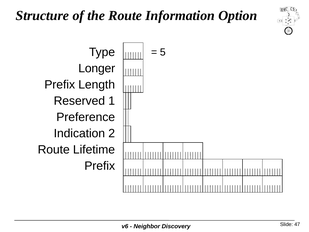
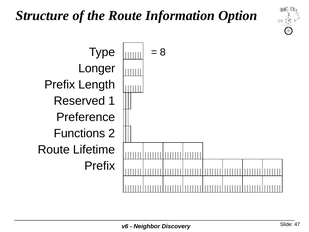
5: 5 -> 8
Indication: Indication -> Functions
